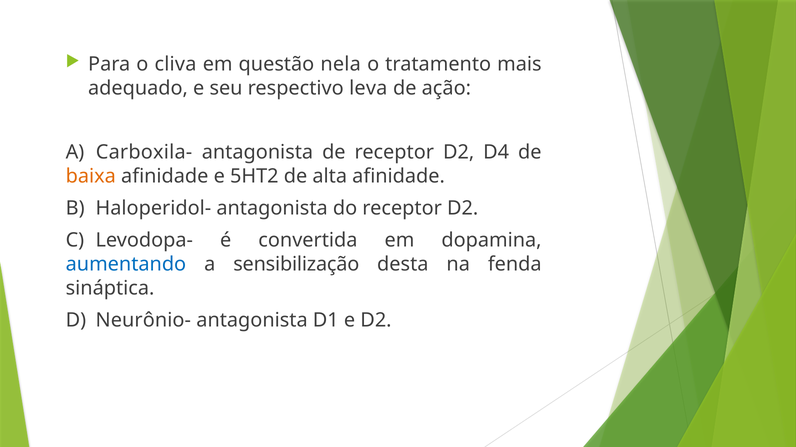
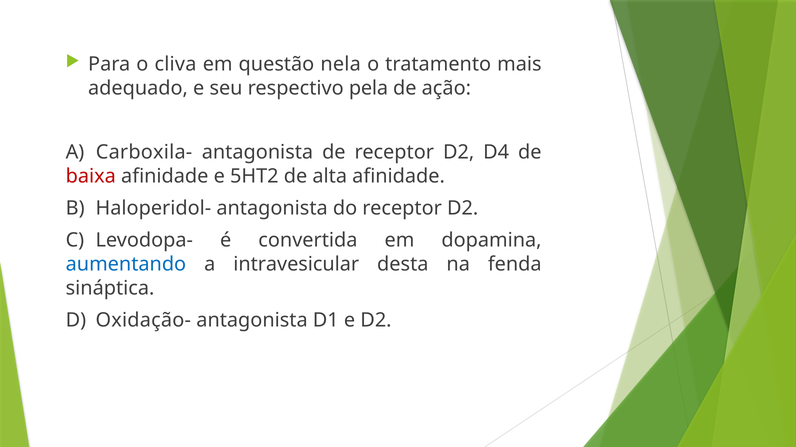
leva: leva -> pela
baixa colour: orange -> red
sensibilização: sensibilização -> intravesicular
Neurônio-: Neurônio- -> Oxidação-
